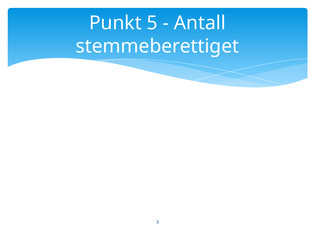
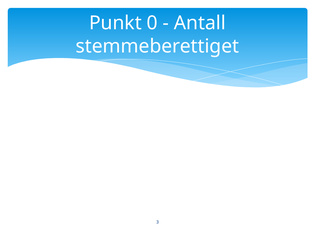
5: 5 -> 0
